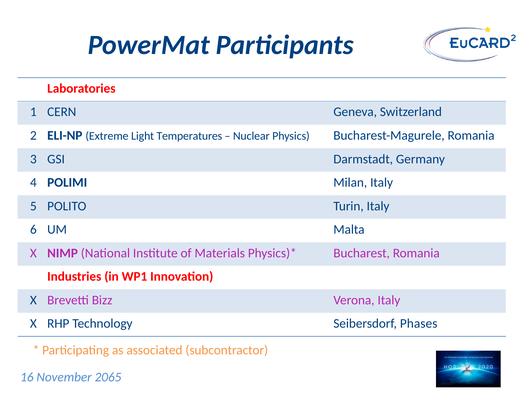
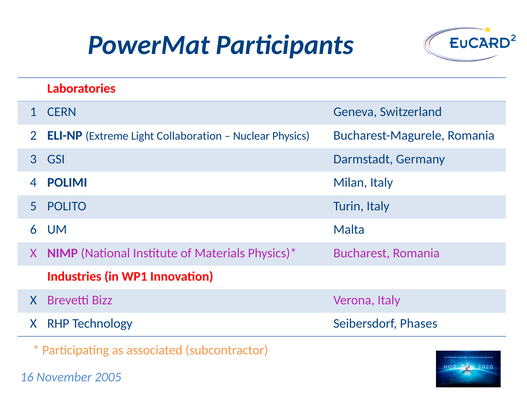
Temperatures: Temperatures -> Collaboration
2065: 2065 -> 2005
